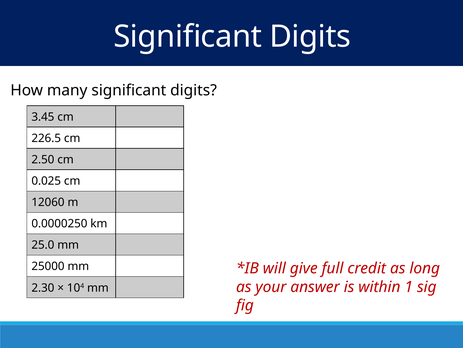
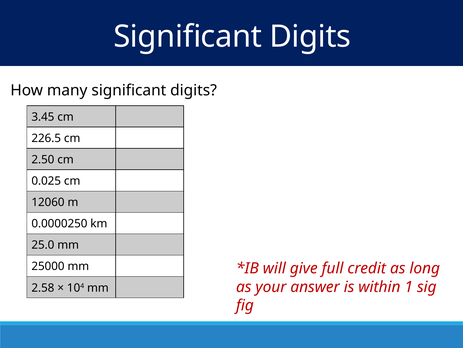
2.30: 2.30 -> 2.58
